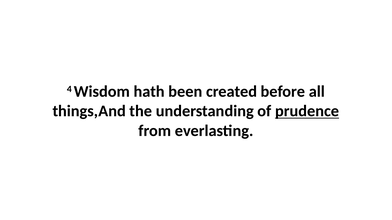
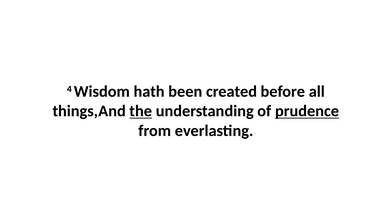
the underline: none -> present
